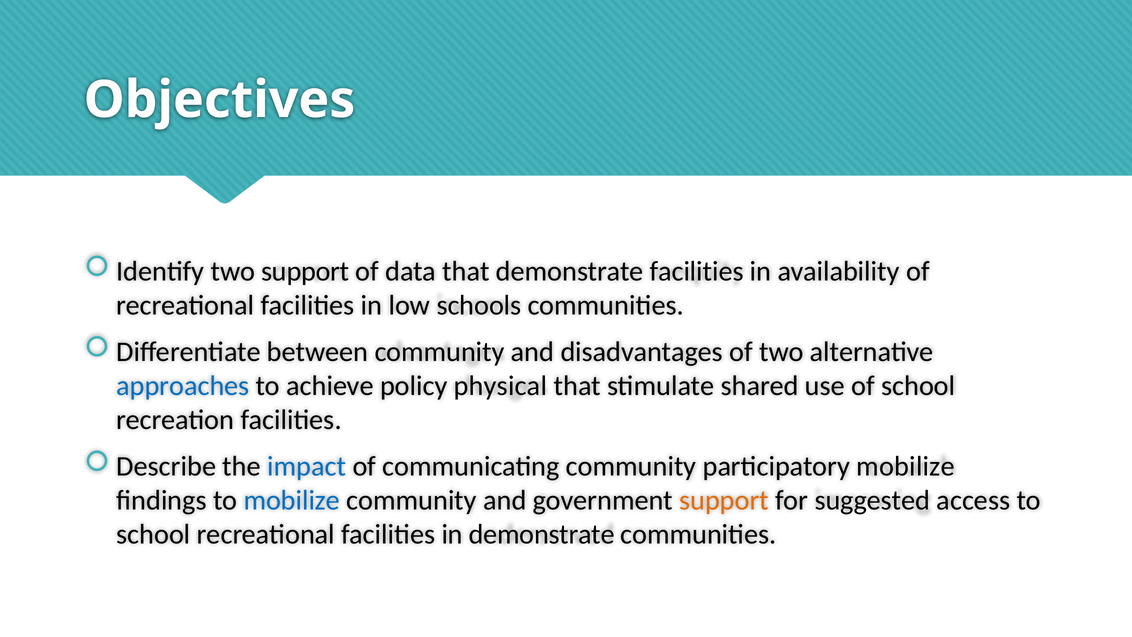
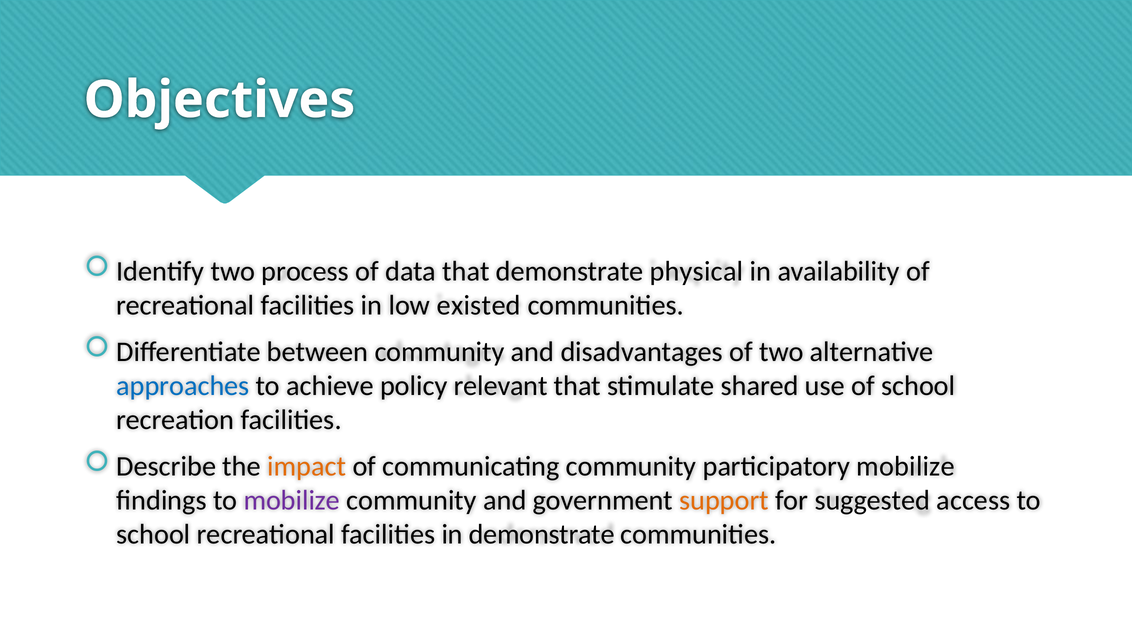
two support: support -> process
demonstrate facilities: facilities -> physical
schools: schools -> existed
physical: physical -> relevant
impact colour: blue -> orange
mobilize at (292, 500) colour: blue -> purple
